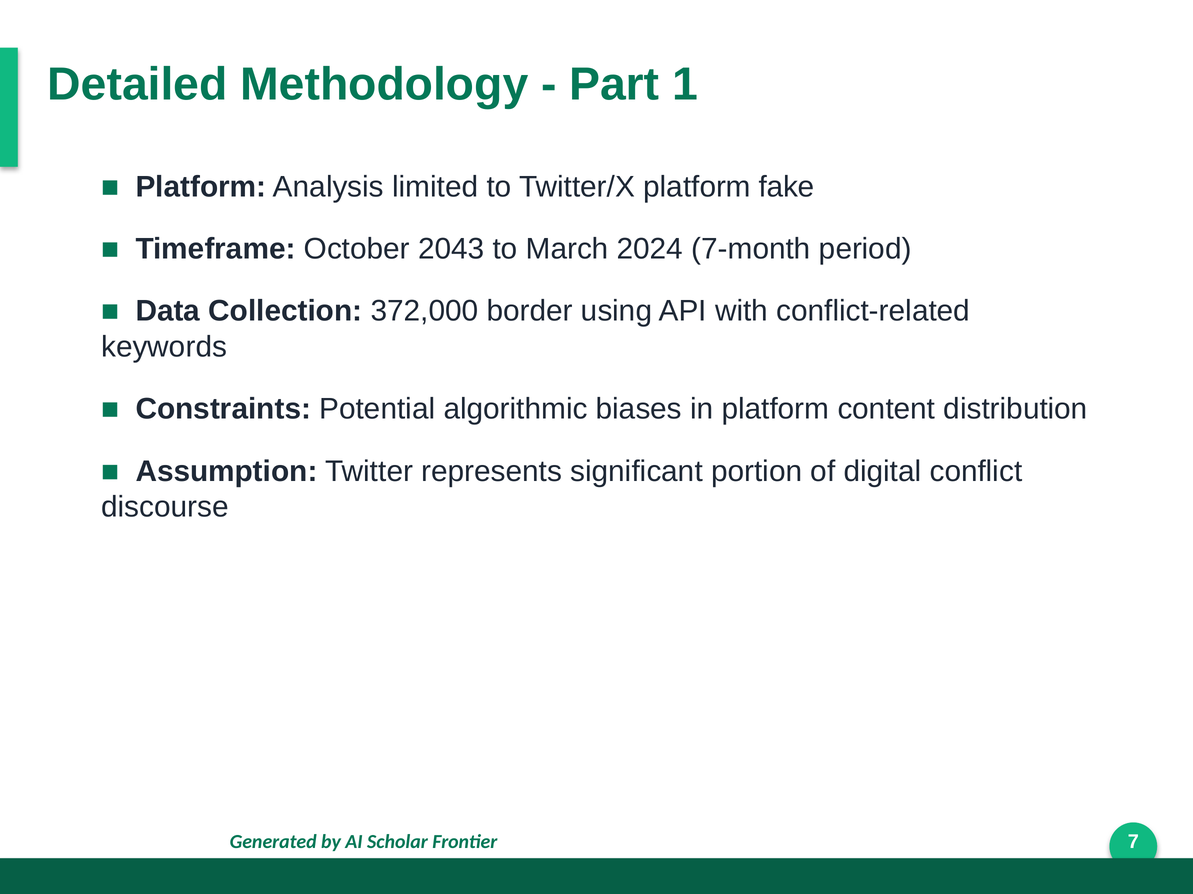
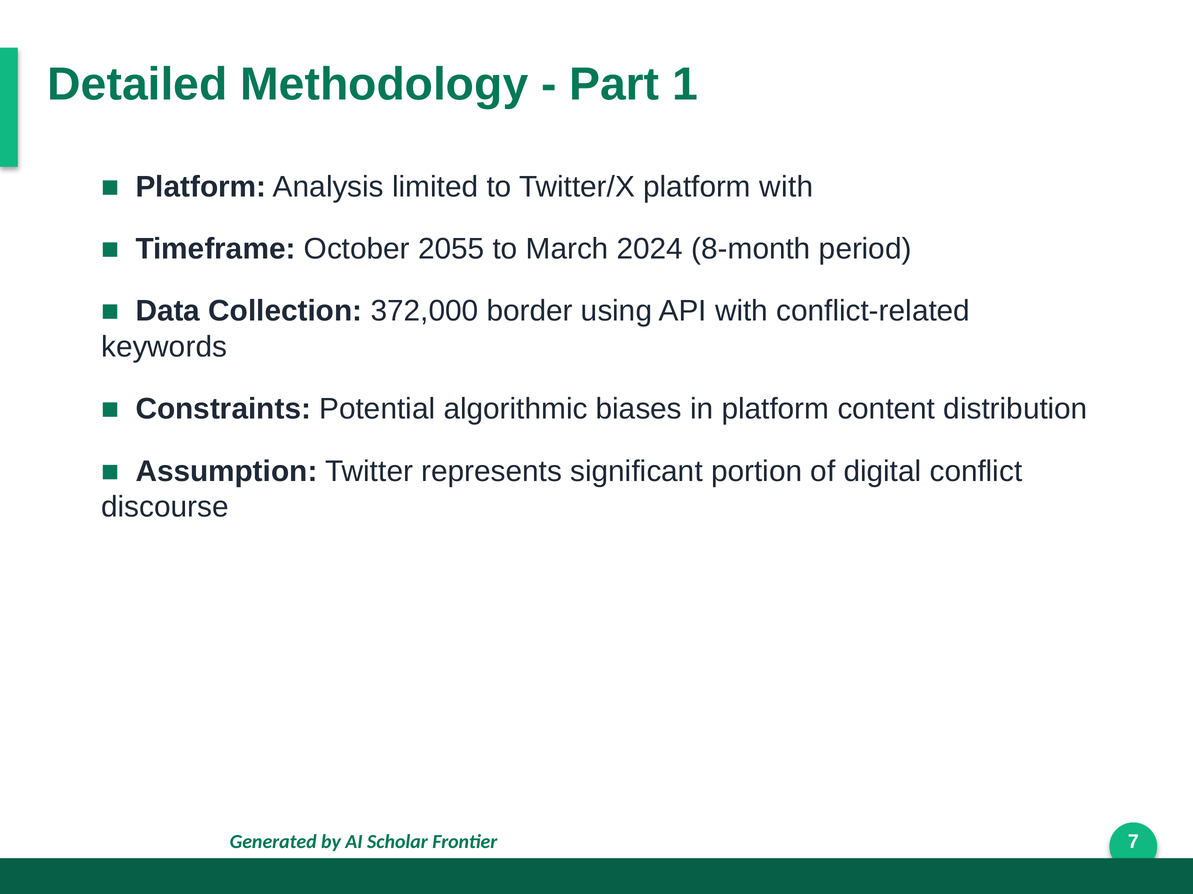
platform fake: fake -> with
2043: 2043 -> 2055
7-month: 7-month -> 8-month
